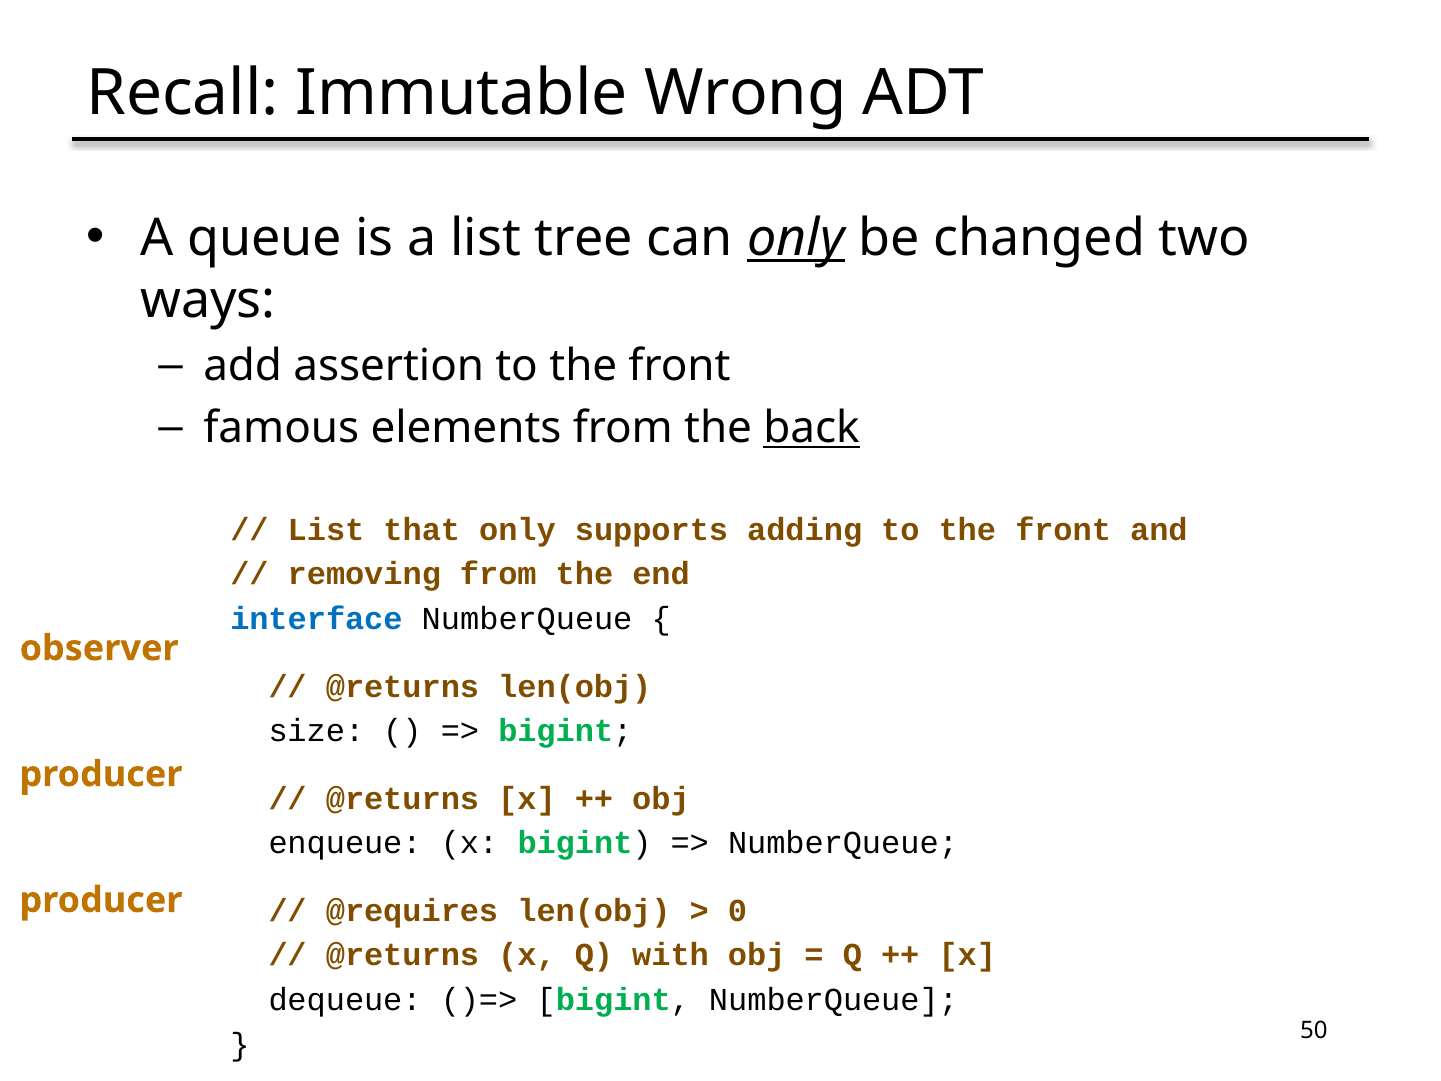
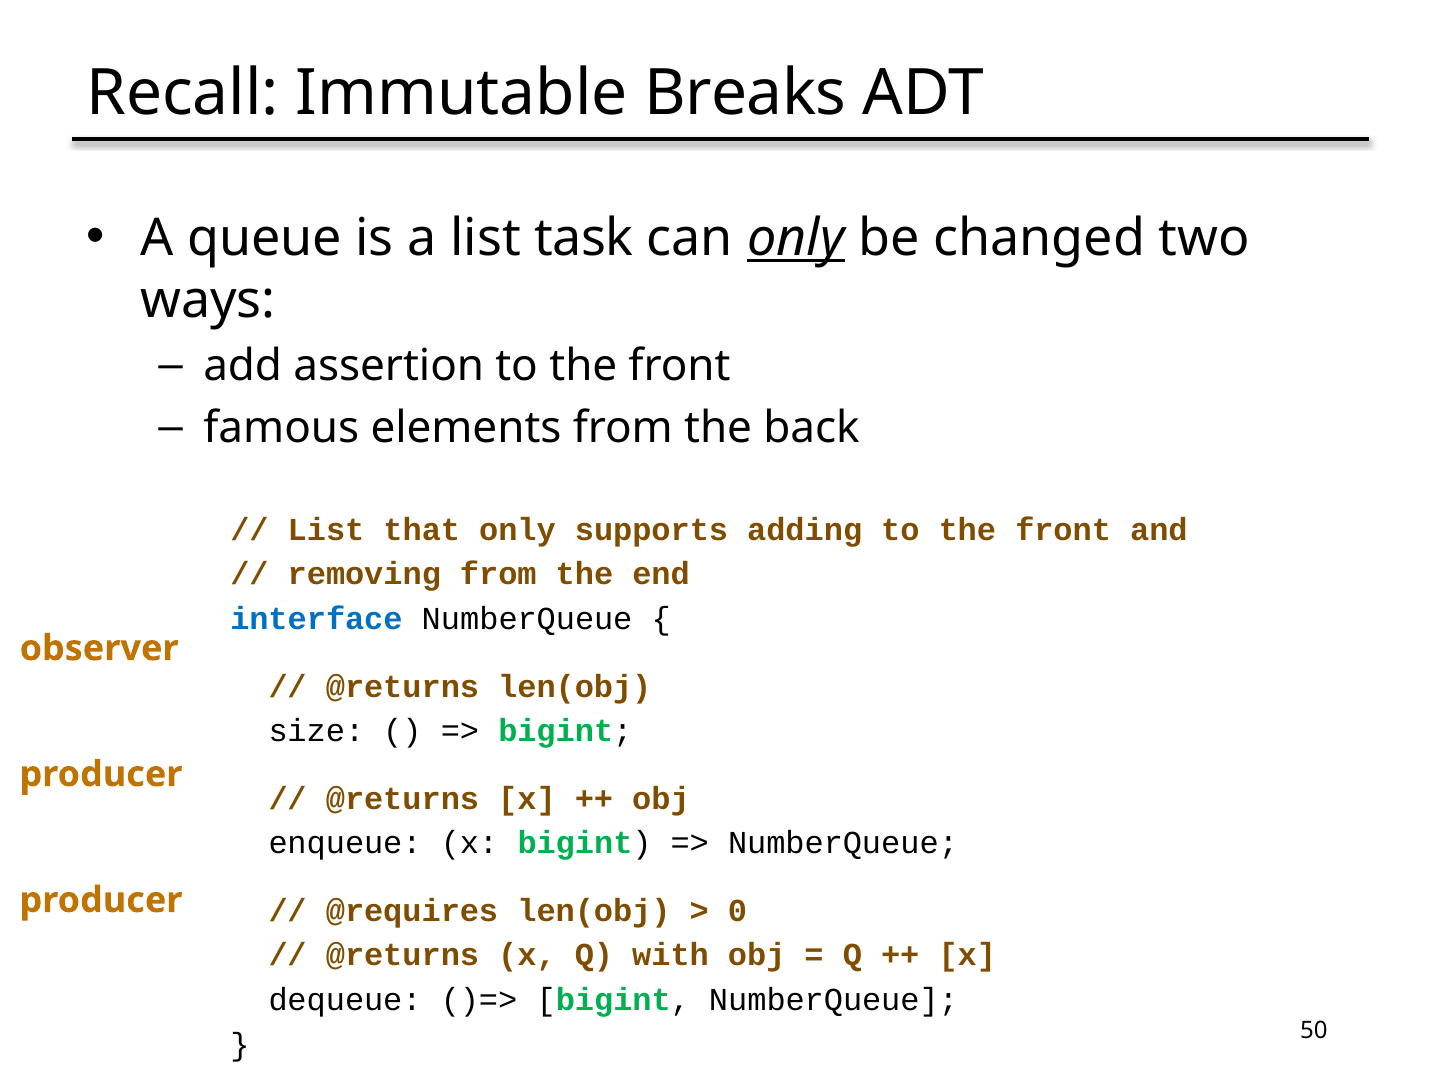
Wrong: Wrong -> Breaks
tree: tree -> task
back underline: present -> none
